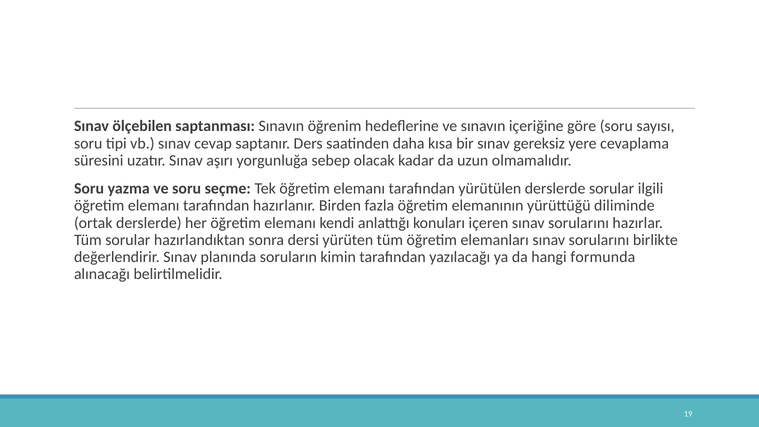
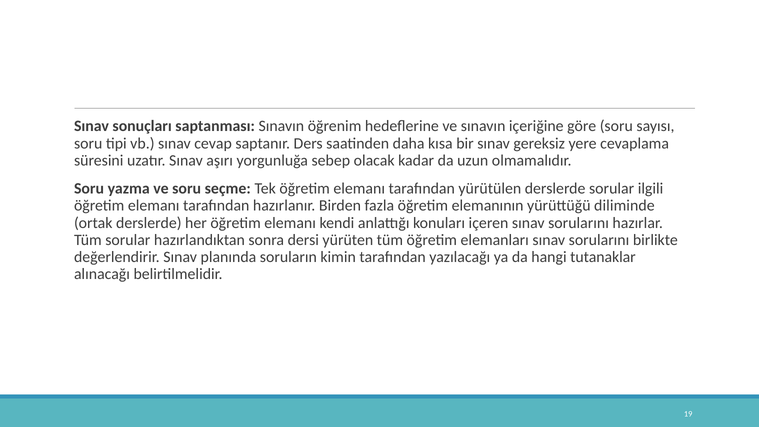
ölçebilen: ölçebilen -> sonuçları
formunda: formunda -> tutanaklar
